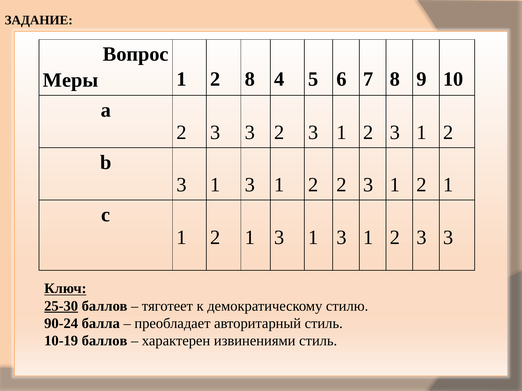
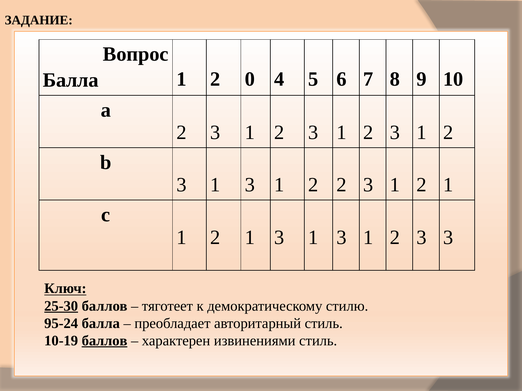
Меры at (71, 80): Меры -> Балла
2 8: 8 -> 0
3 at (250, 133): 3 -> 1
90-24: 90-24 -> 95-24
баллов at (105, 341) underline: none -> present
